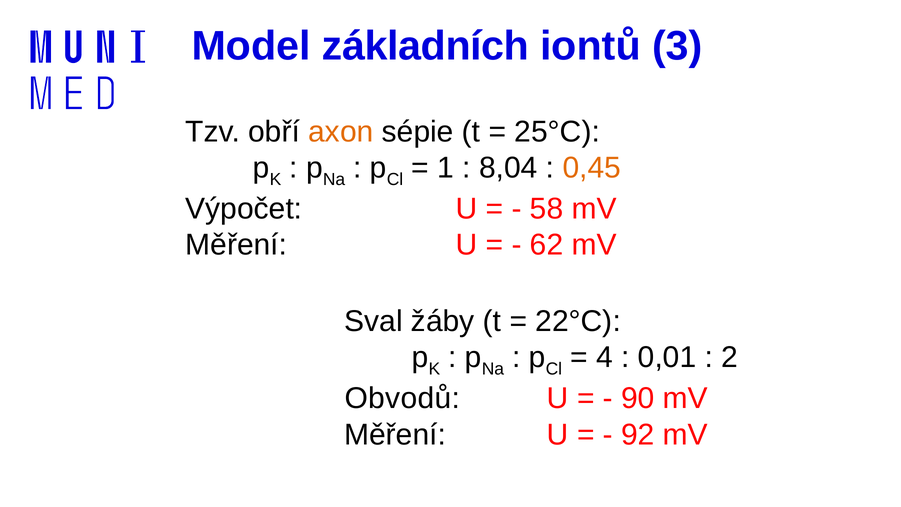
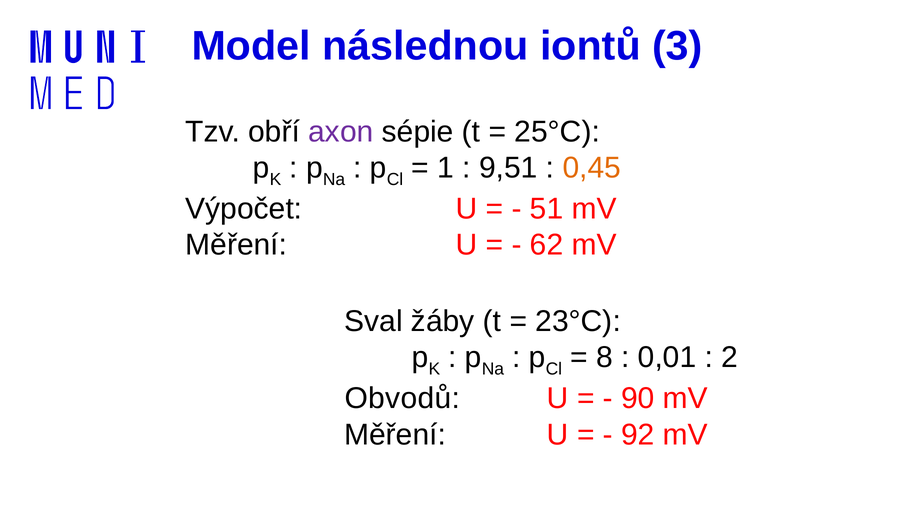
základních: základních -> následnou
axon colour: orange -> purple
8,04: 8,04 -> 9,51
58: 58 -> 51
22°C: 22°C -> 23°C
4: 4 -> 8
